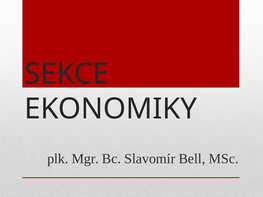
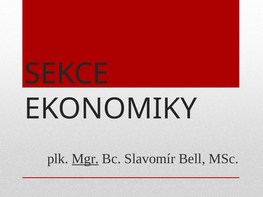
Mgr underline: none -> present
